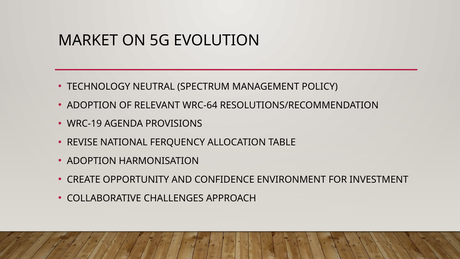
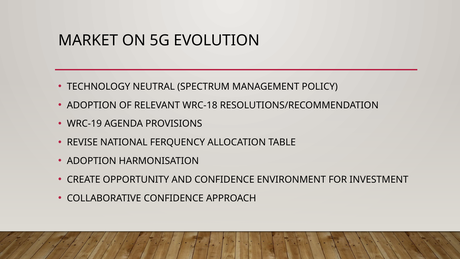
WRC-64: WRC-64 -> WRC-18
COLLABORATIVE CHALLENGES: CHALLENGES -> CONFIDENCE
